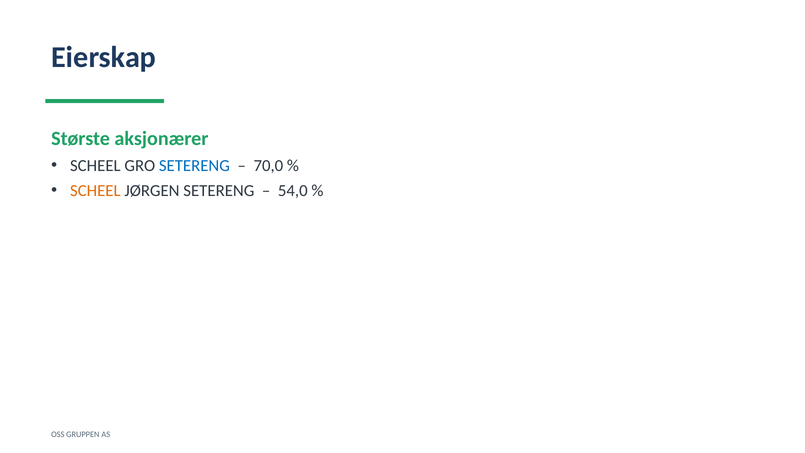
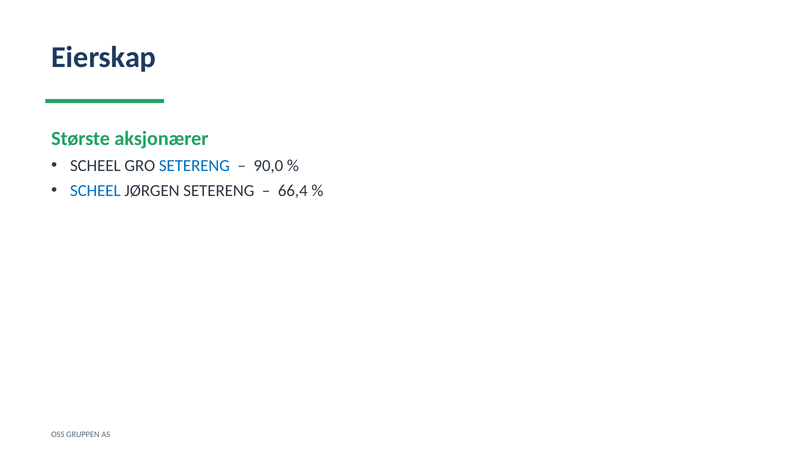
70,0: 70,0 -> 90,0
SCHEEL at (95, 191) colour: orange -> blue
54,0: 54,0 -> 66,4
